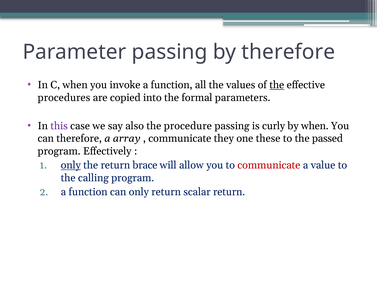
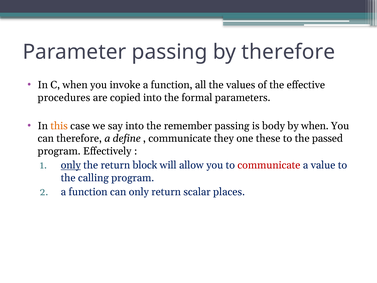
the at (277, 85) underline: present -> none
this colour: purple -> orange
say also: also -> into
procedure: procedure -> remember
curly: curly -> body
array: array -> define
brace: brace -> block
scalar return: return -> places
